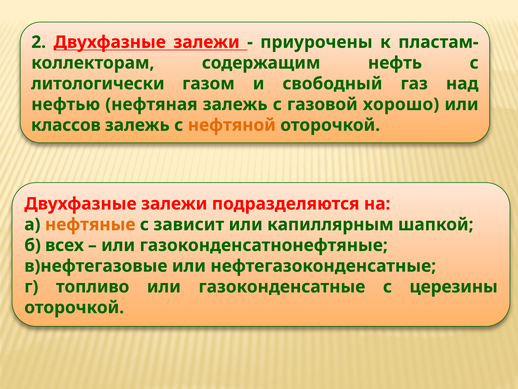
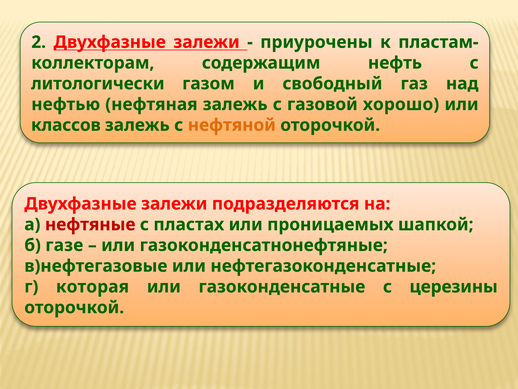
нефтяные colour: orange -> red
зависит: зависит -> пластах
капиллярным: капиллярным -> проницаемых
всех: всех -> газе
топливо: топливо -> которая
